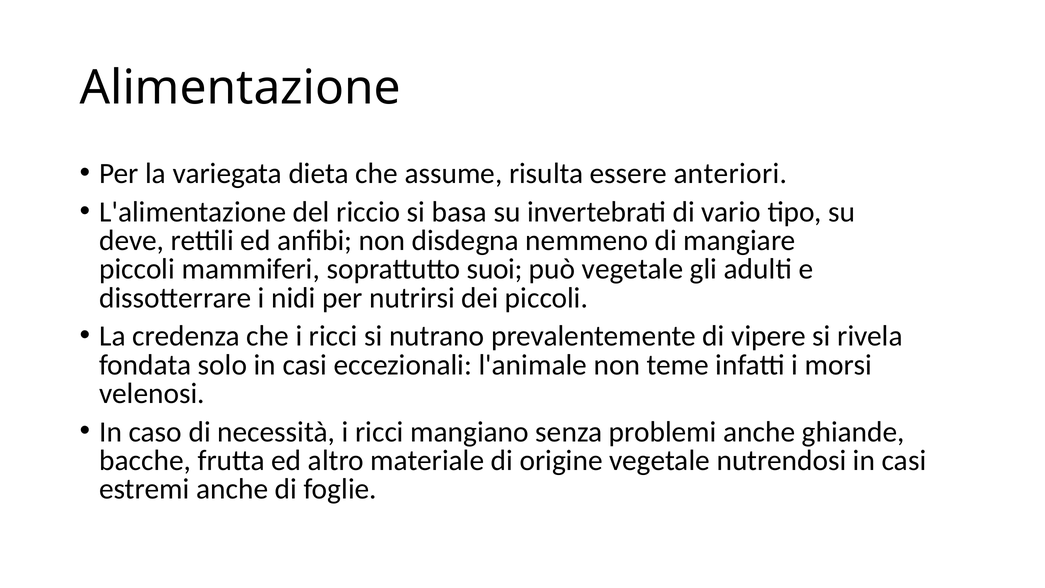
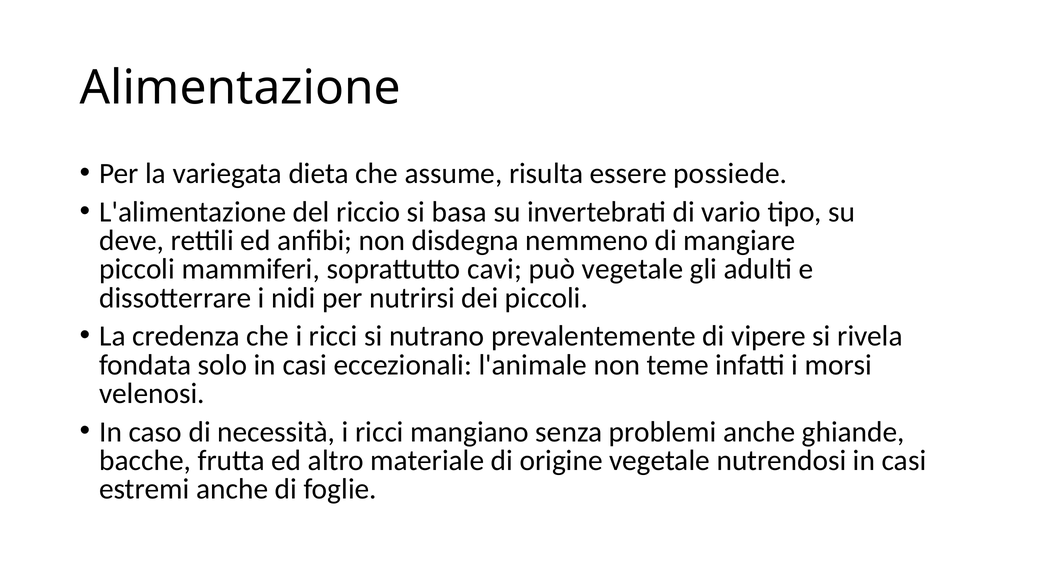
anteriori: anteriori -> possiede
suoi: suoi -> cavi
